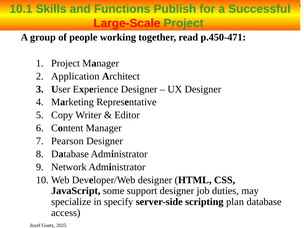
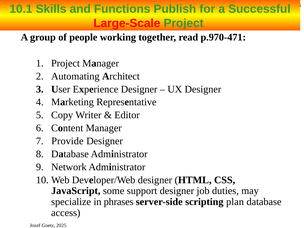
p.450-471: p.450-471 -> p.970-471
Application: Application -> Automating
Pearson: Pearson -> Provide
specify: specify -> phrases
